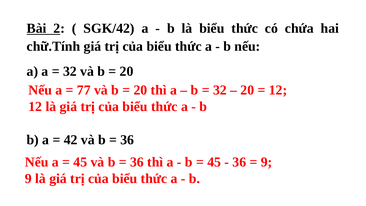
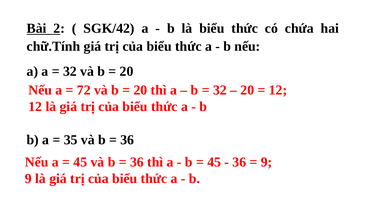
77: 77 -> 72
42: 42 -> 35
